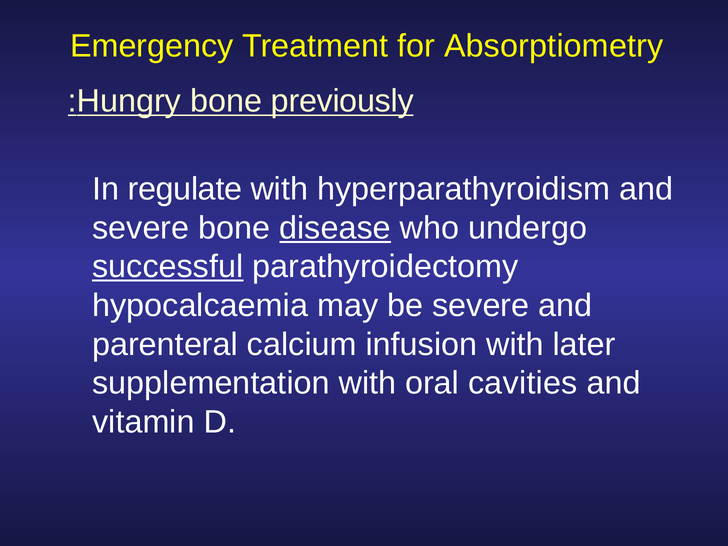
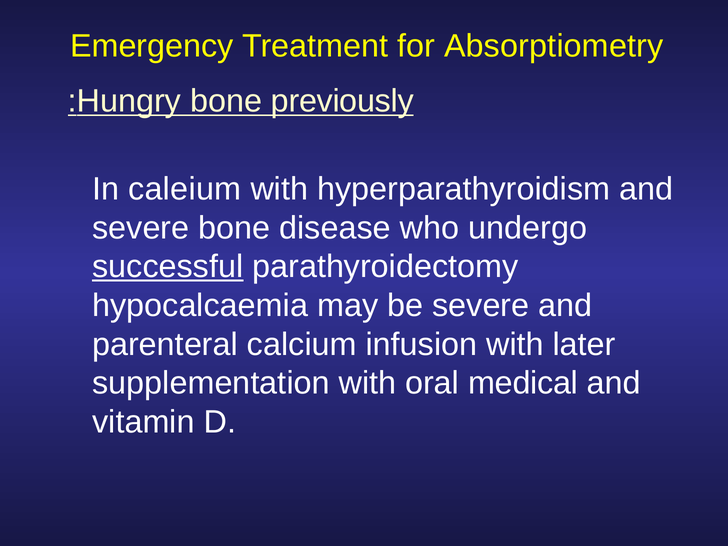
regulate: regulate -> caleium
disease underline: present -> none
cavities: cavities -> medical
